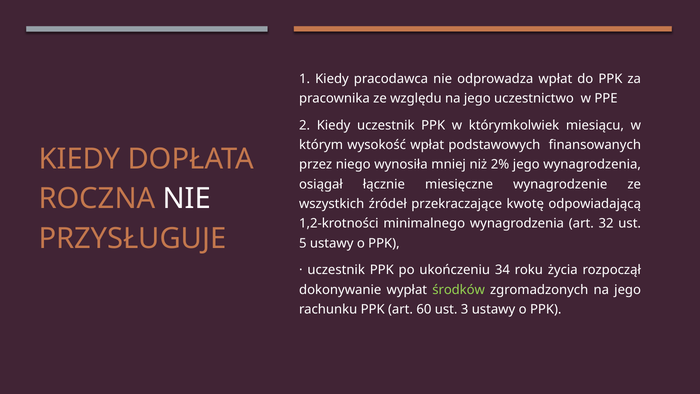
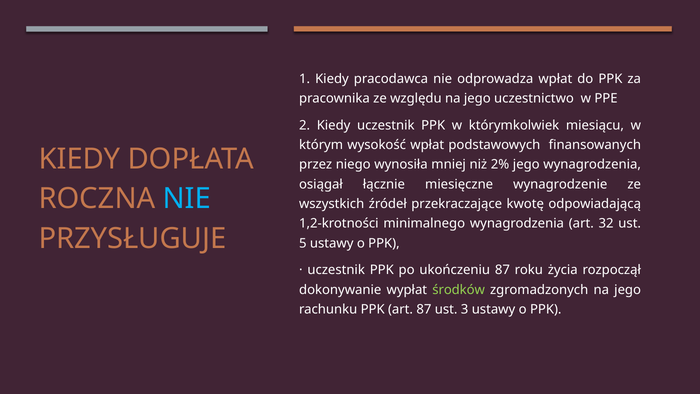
NIE at (187, 199) colour: white -> light blue
ukończeniu 34: 34 -> 87
art 60: 60 -> 87
